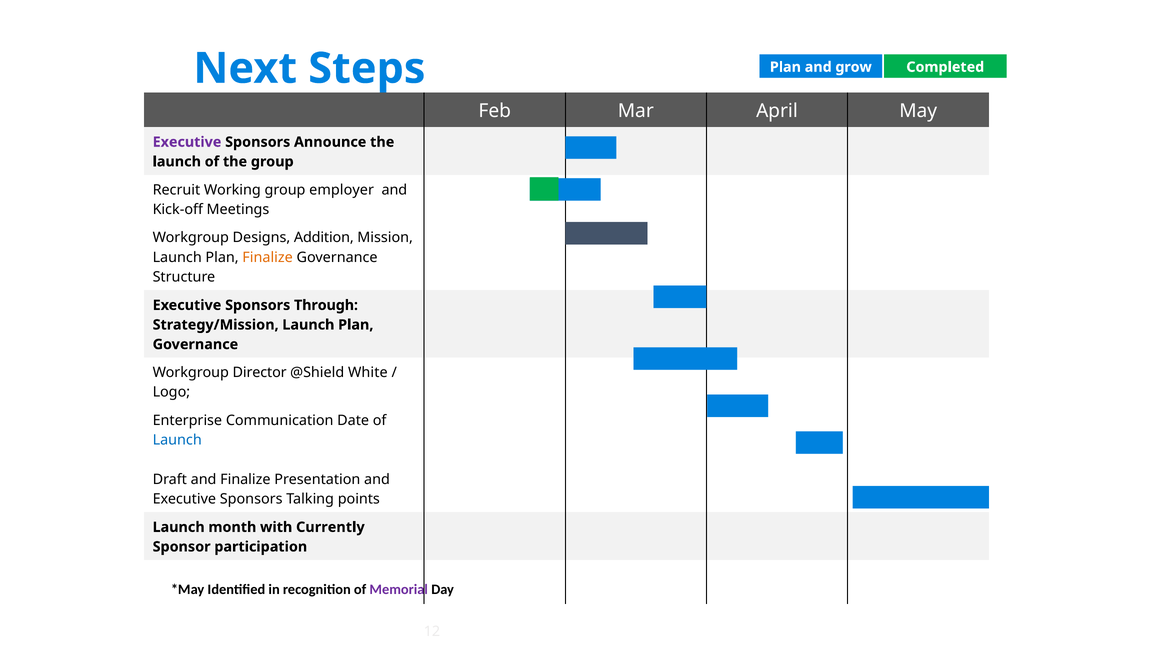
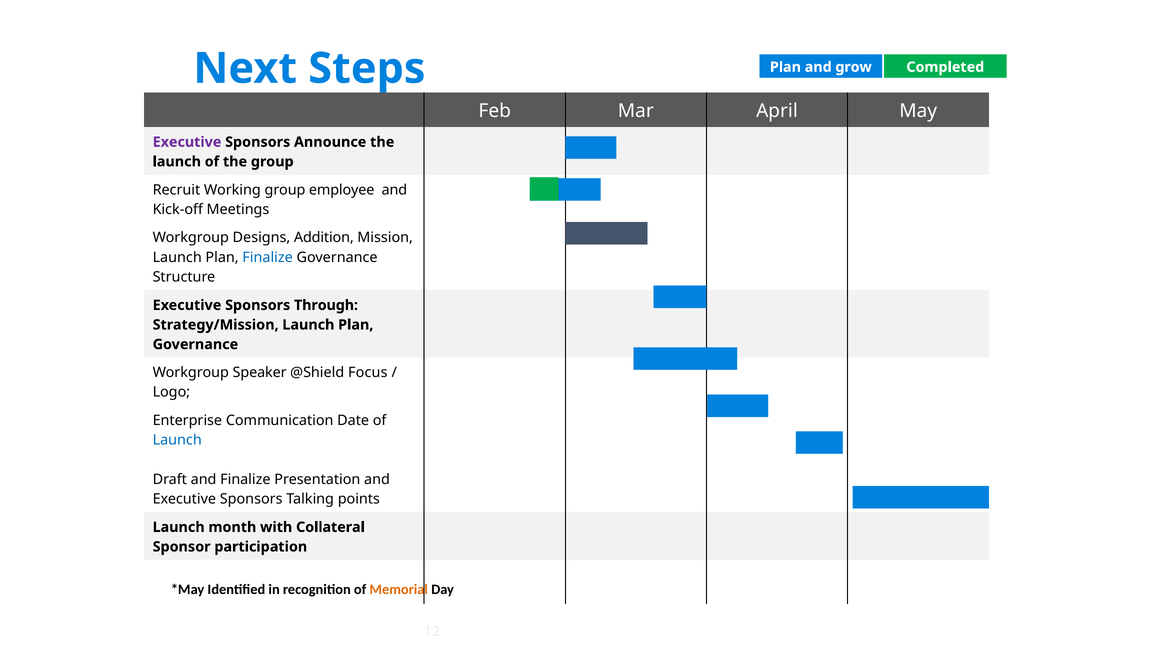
employer: employer -> employee
Finalize at (268, 257) colour: orange -> blue
Director: Director -> Speaker
White: White -> Focus
Currently: Currently -> Collateral
Memorial colour: purple -> orange
